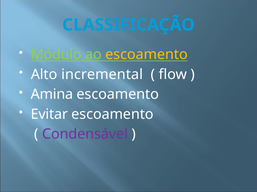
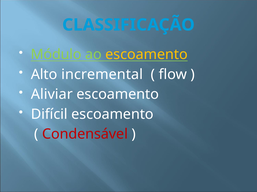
Amina: Amina -> Aliviar
Evitar: Evitar -> Difícil
Condensável colour: purple -> red
